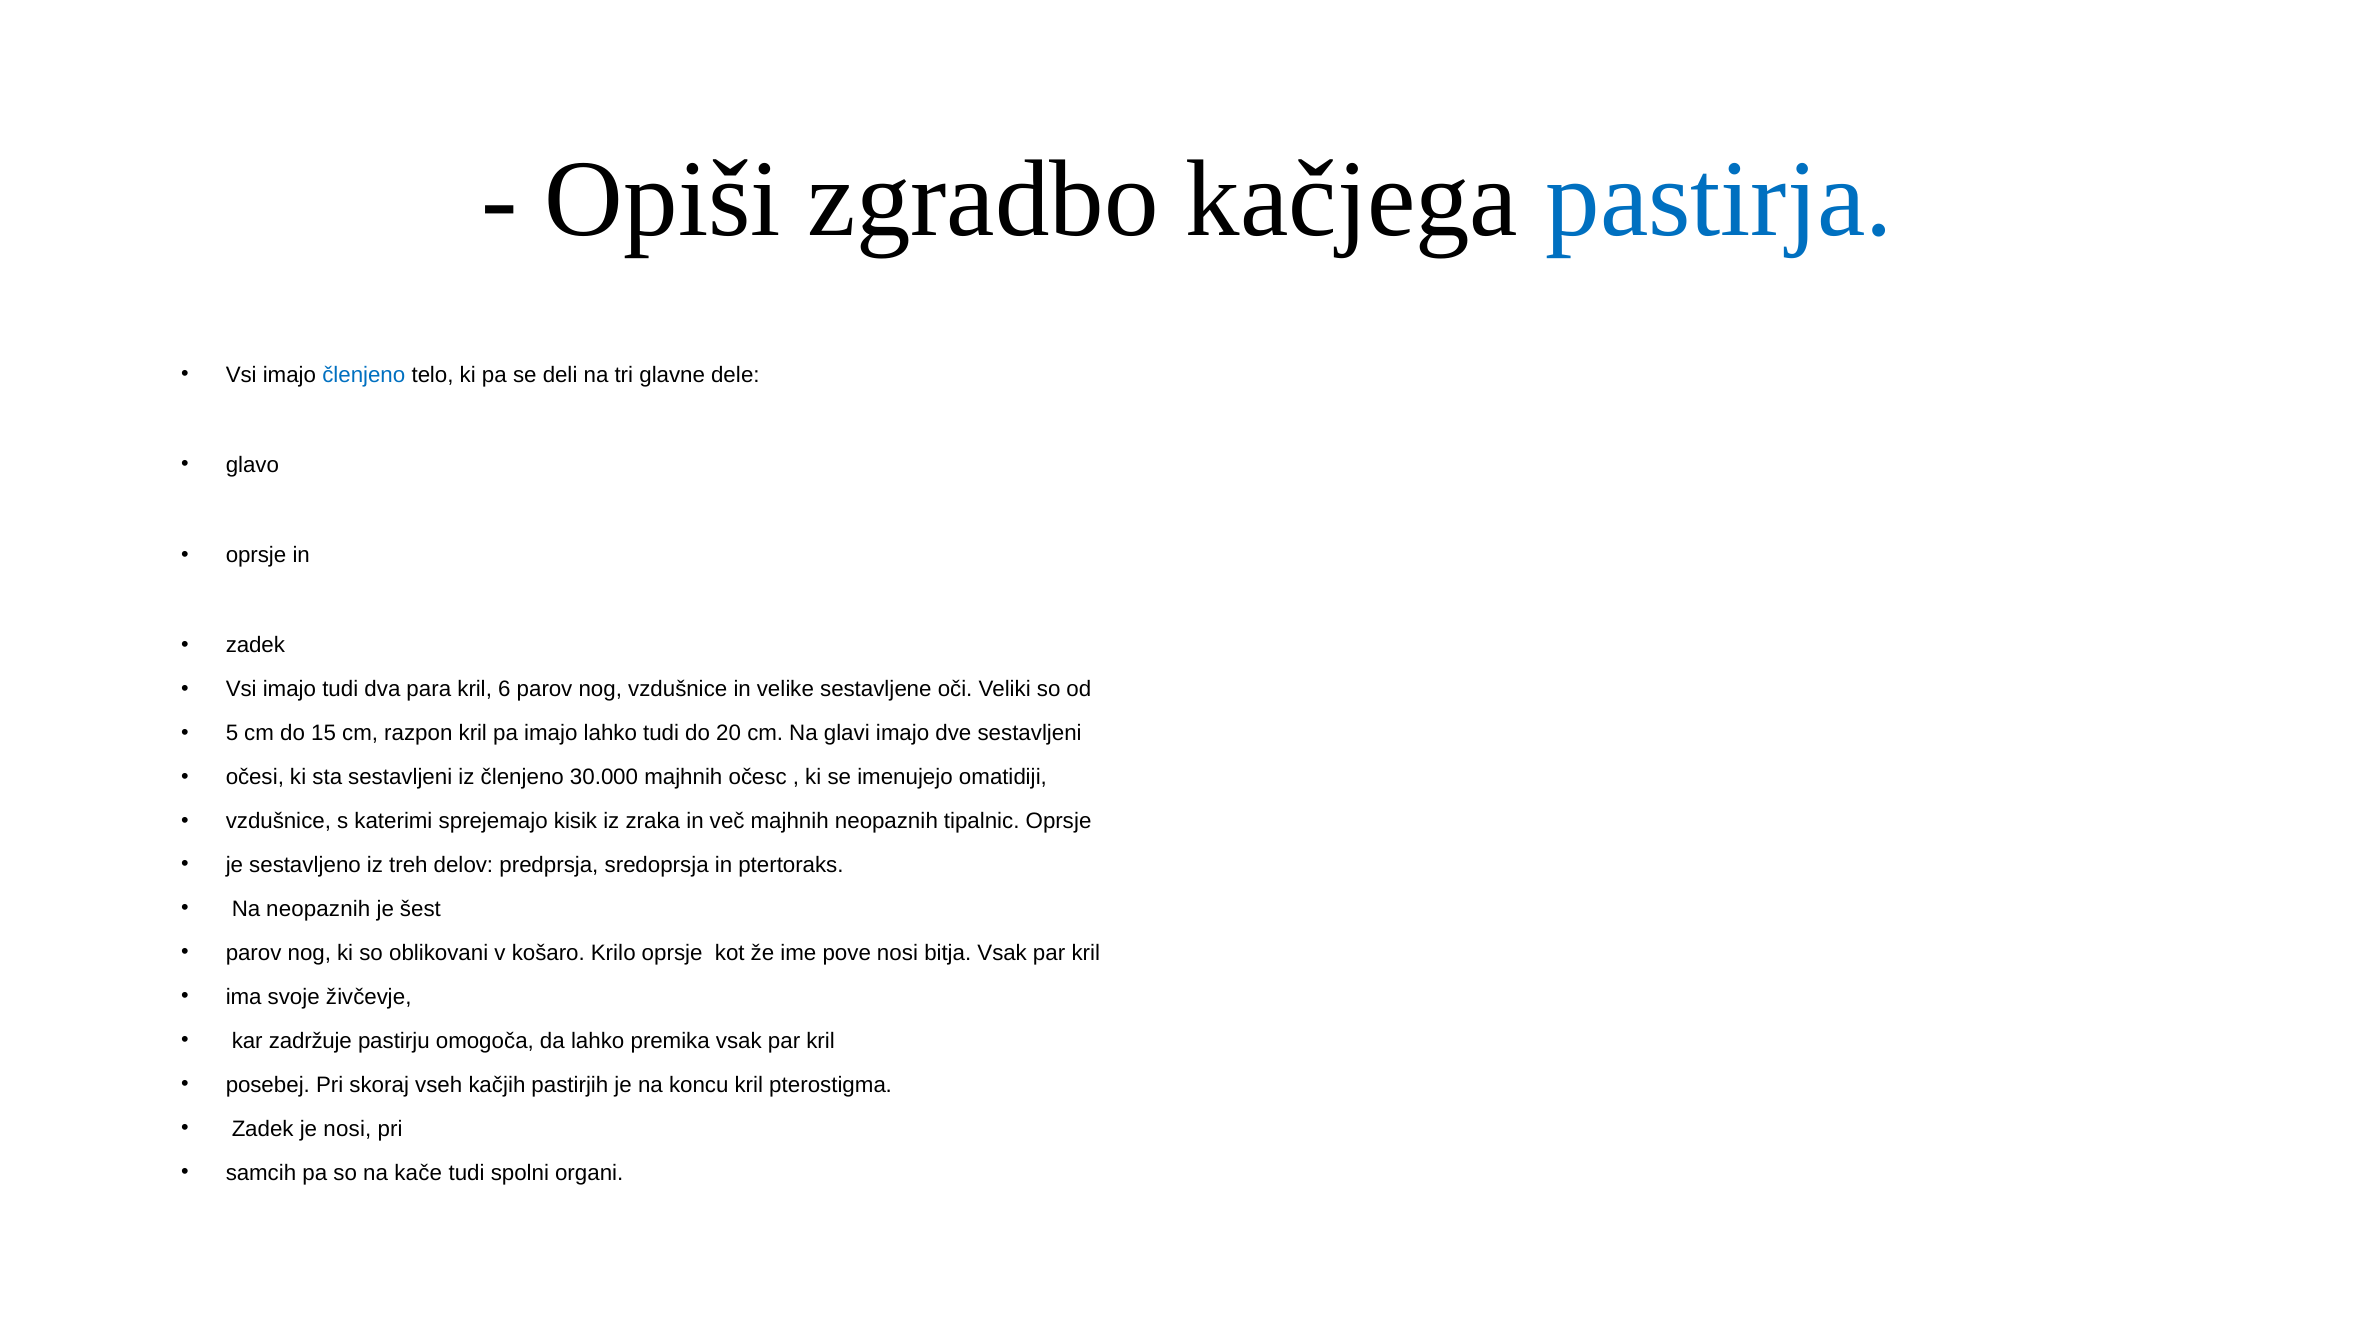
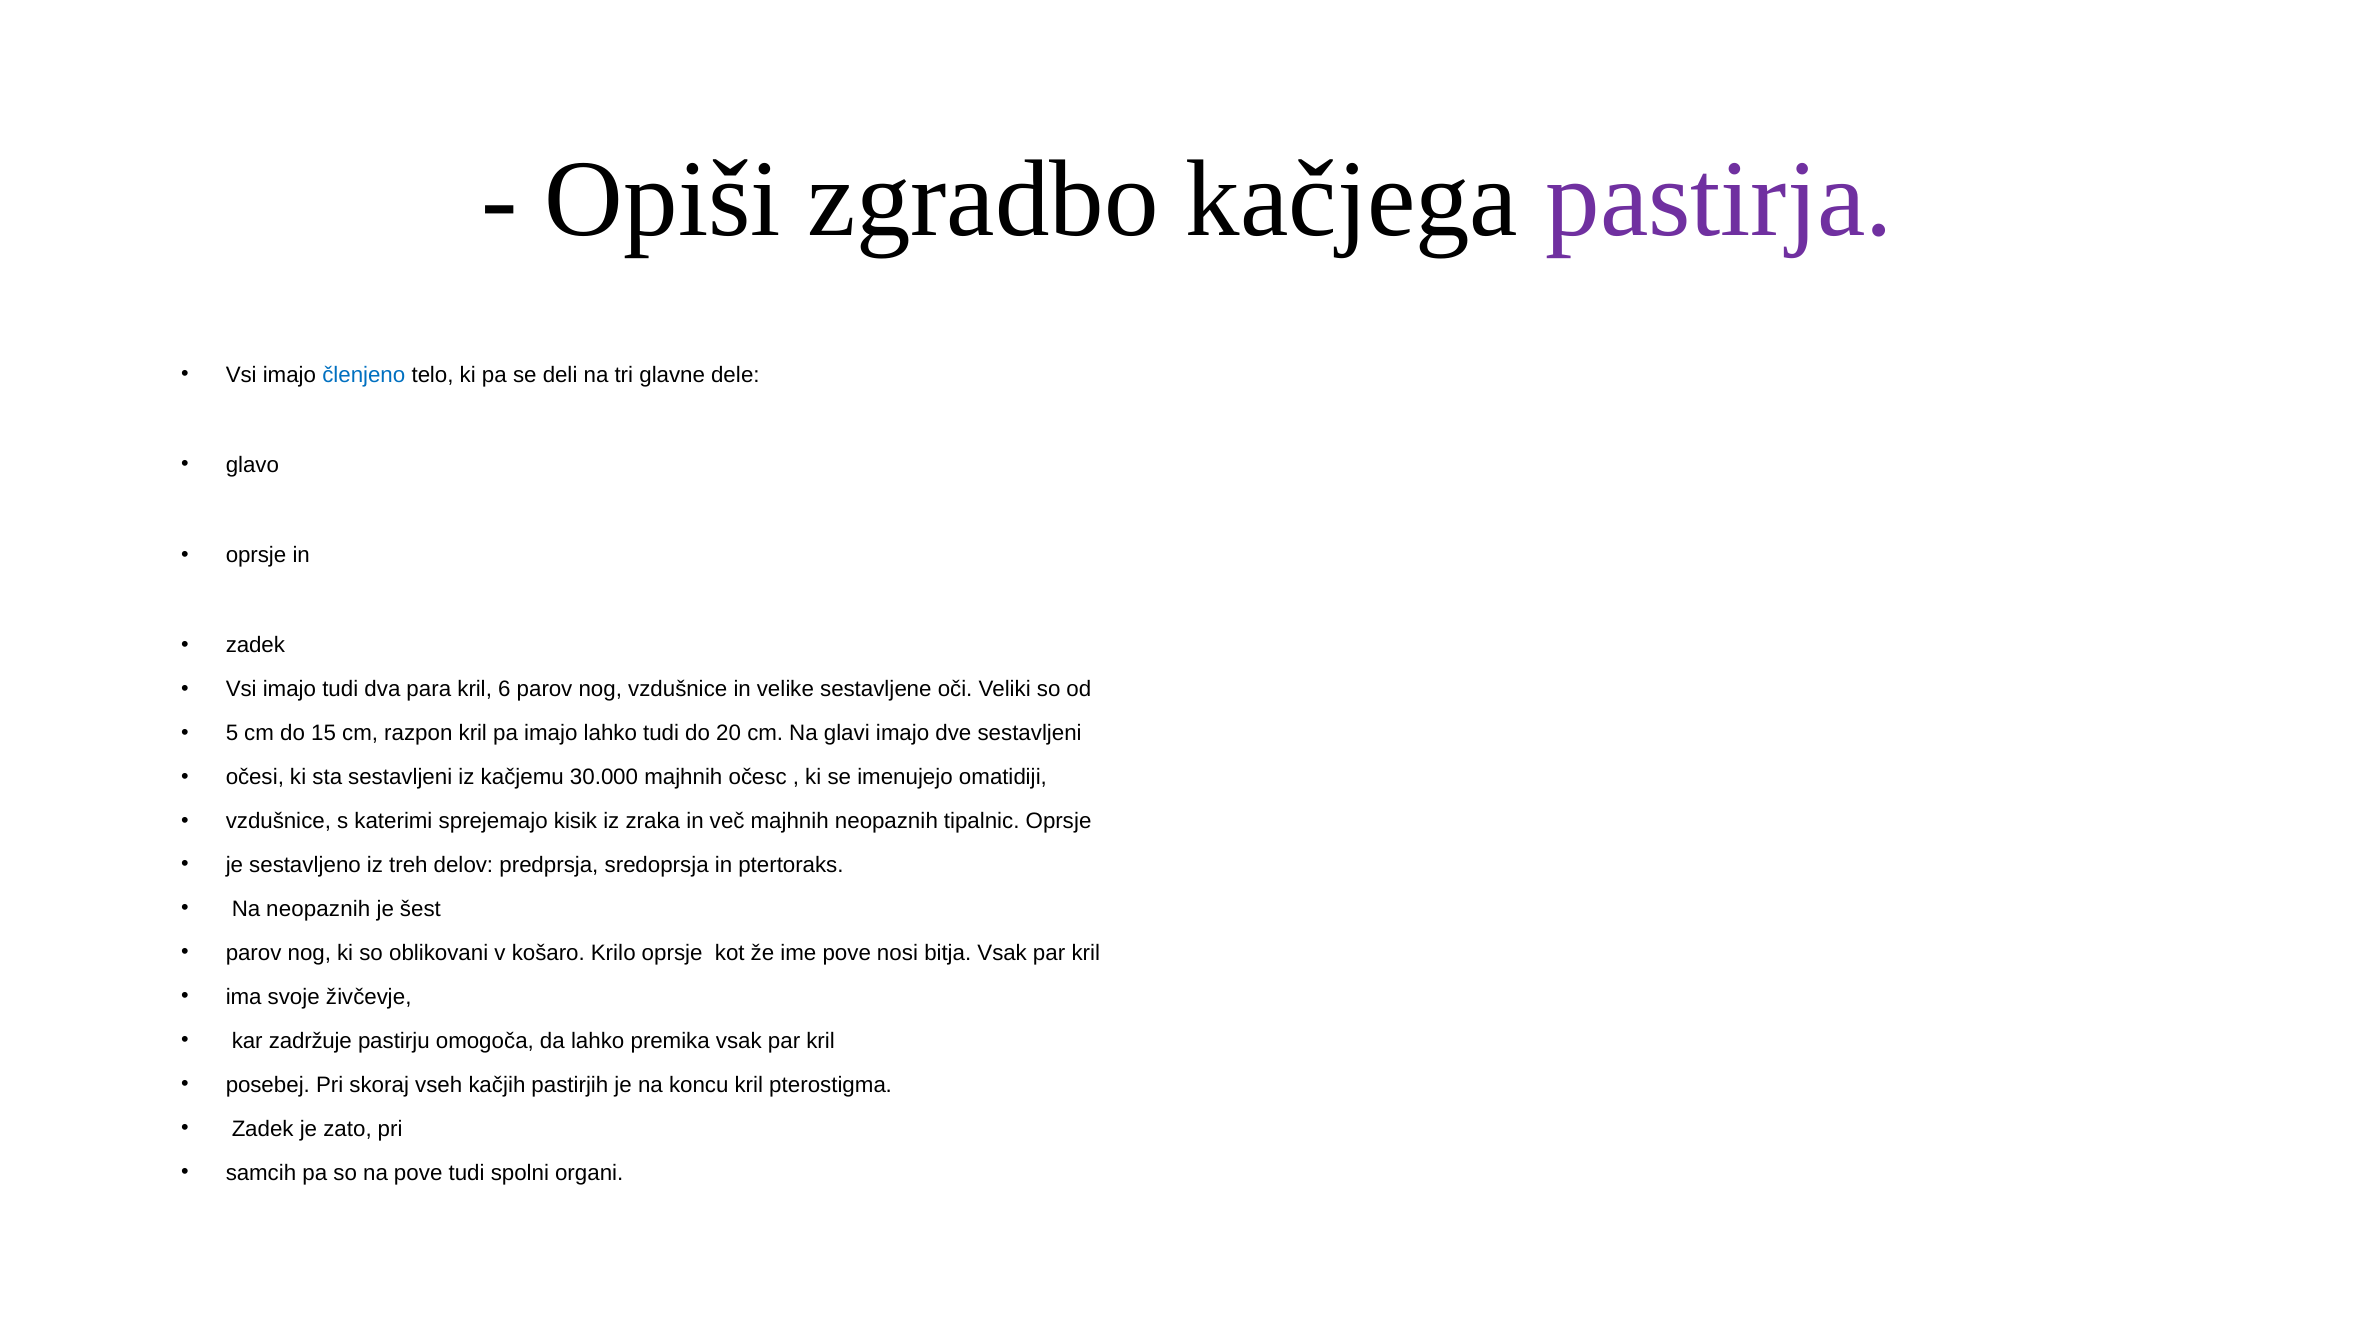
pastirja colour: blue -> purple
iz členjeno: členjeno -> kačjemu
je nosi: nosi -> zato
na kače: kače -> pove
